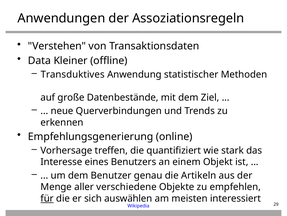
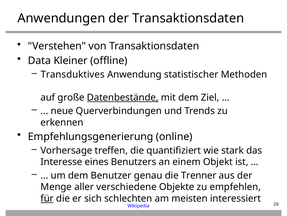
der Assoziationsregeln: Assoziationsregeln -> Transaktionsdaten
Datenbestände underline: none -> present
Artikeln: Artikeln -> Trenner
auswählen: auswählen -> schlechten
